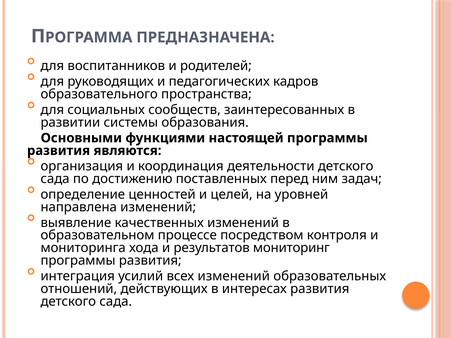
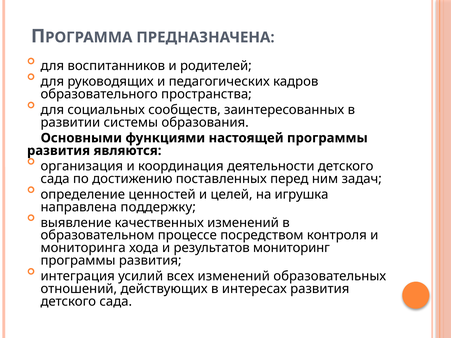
уровней: уровней -> игрушка
направлена изменений: изменений -> поддержку
